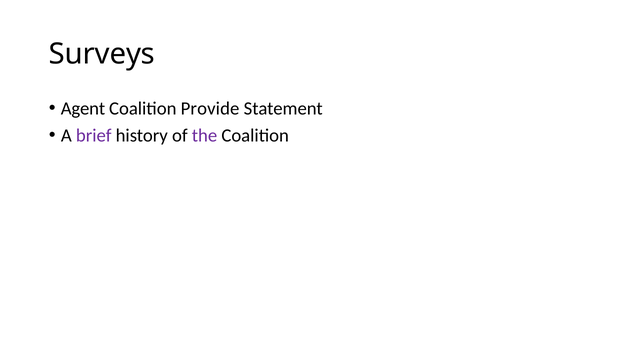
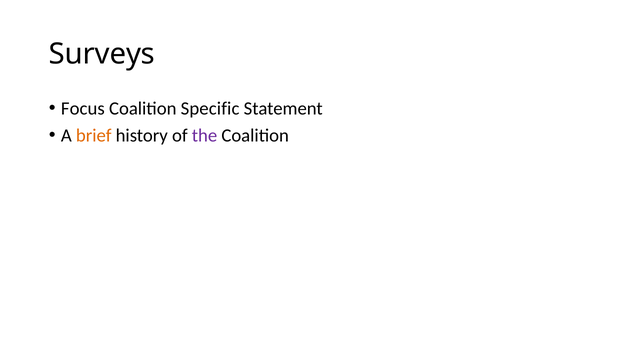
Agent: Agent -> Focus
Provide: Provide -> Specific
brief colour: purple -> orange
